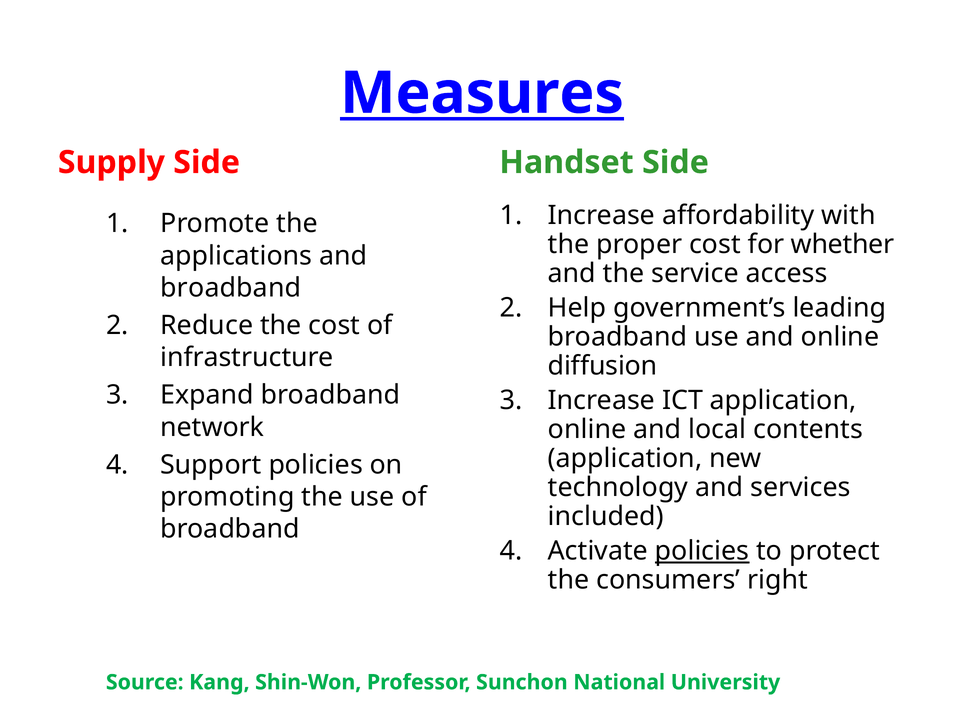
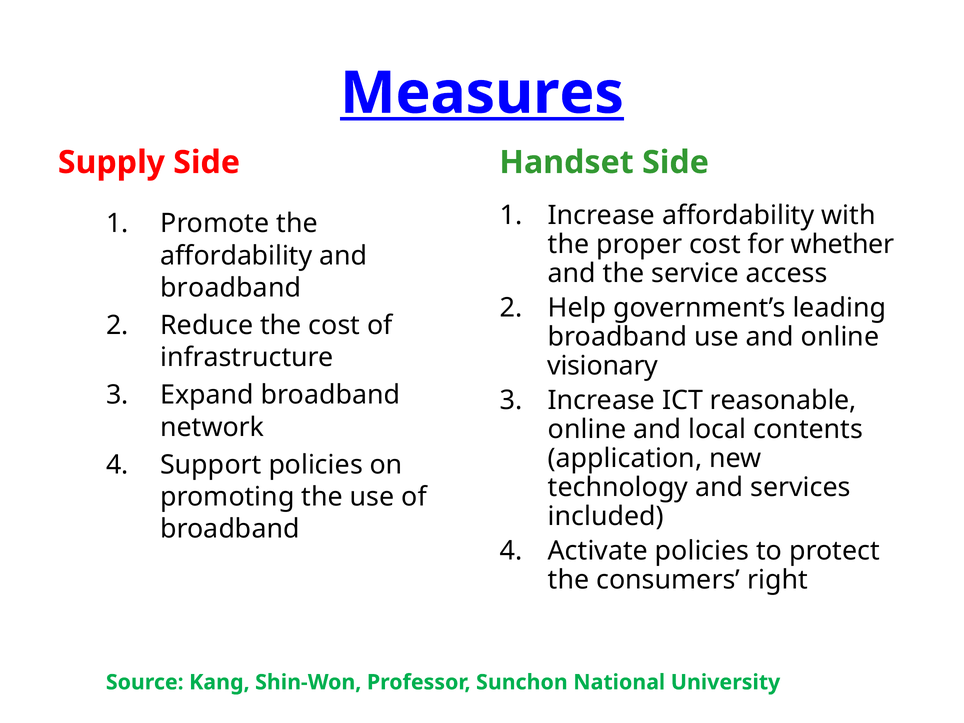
applications at (236, 256): applications -> affordability
diffusion: diffusion -> visionary
ICT application: application -> reasonable
policies at (702, 551) underline: present -> none
